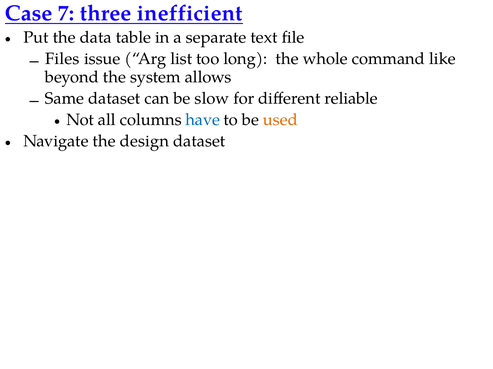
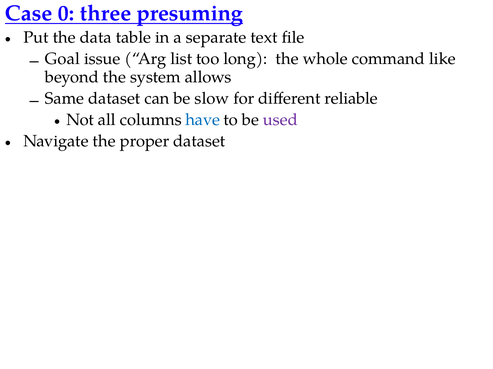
7: 7 -> 0
inefficient: inefficient -> presuming
Files: Files -> Goal
used colour: orange -> purple
design: design -> proper
